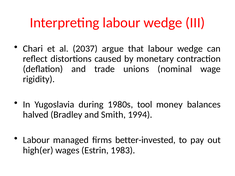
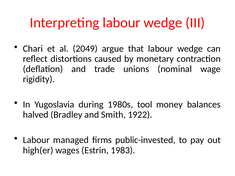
2037: 2037 -> 2049
1994: 1994 -> 1922
better-invested: better-invested -> public-invested
